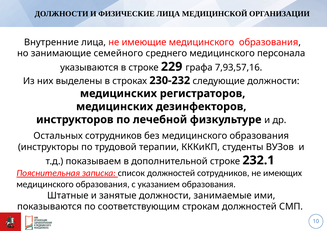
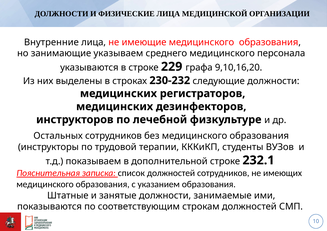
семейного: семейного -> указываем
7,93,57,16: 7,93,57,16 -> 9,10,16,20
